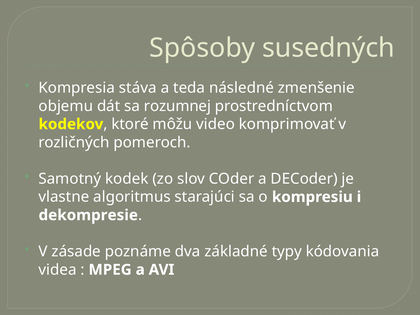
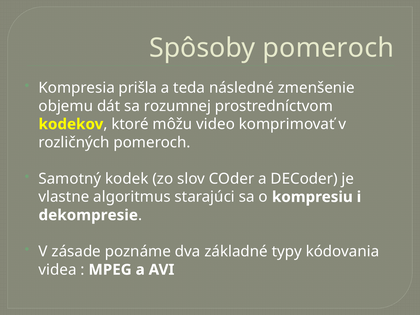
Spôsoby susedných: susedných -> pomeroch
stáva: stáva -> prišla
